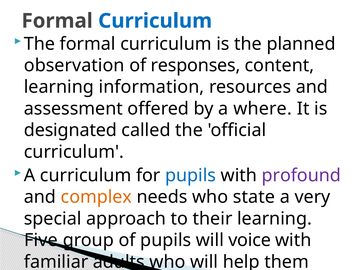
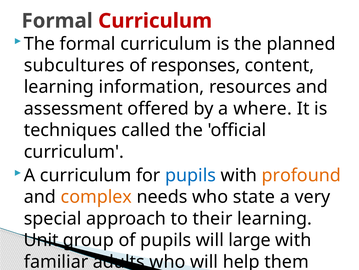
Curriculum at (155, 21) colour: blue -> red
observation: observation -> subcultures
designated: designated -> techniques
profound colour: purple -> orange
Five: Five -> Unit
voice: voice -> large
